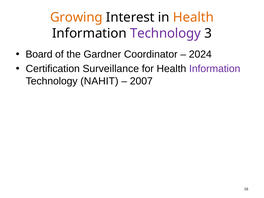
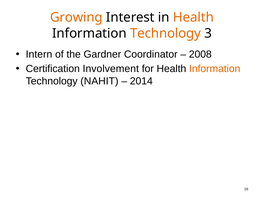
Technology at (166, 33) colour: purple -> orange
Board: Board -> Intern
2024: 2024 -> 2008
Surveillance: Surveillance -> Involvement
Information at (215, 69) colour: purple -> orange
2007: 2007 -> 2014
